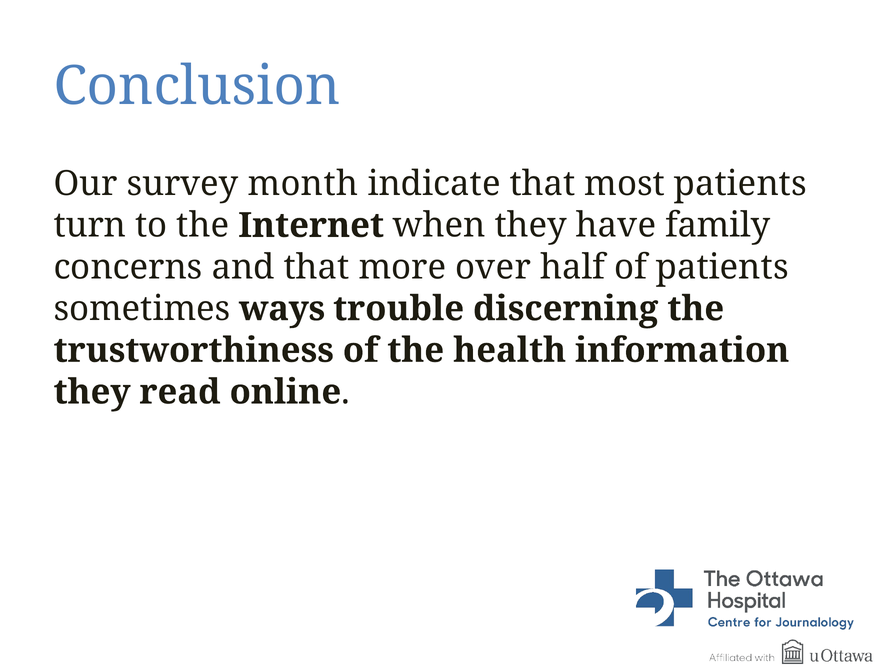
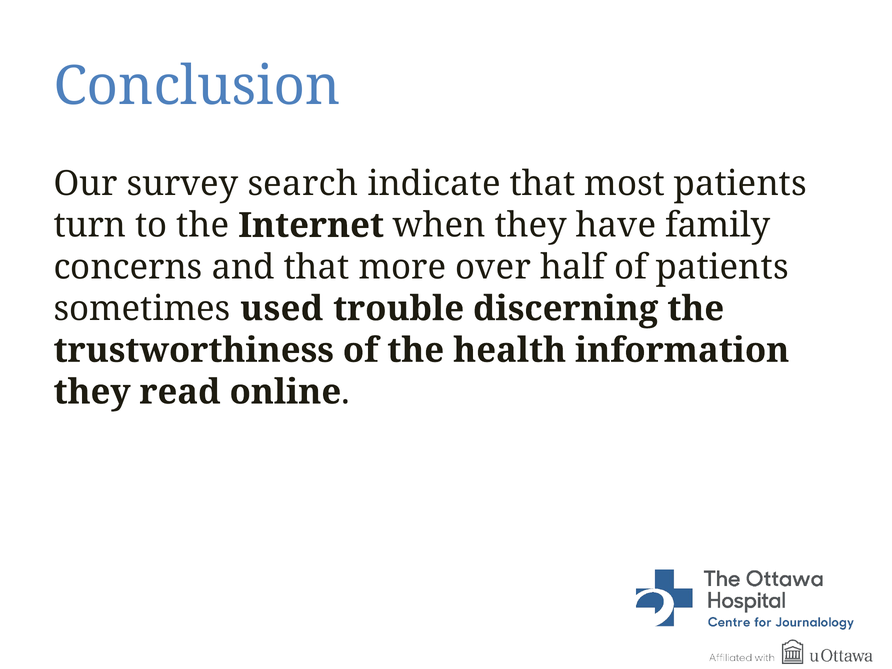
month: month -> search
ways: ways -> used
